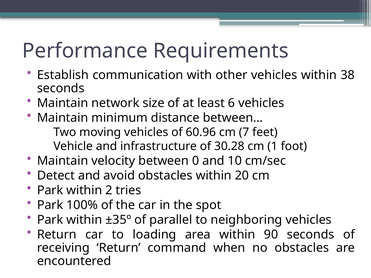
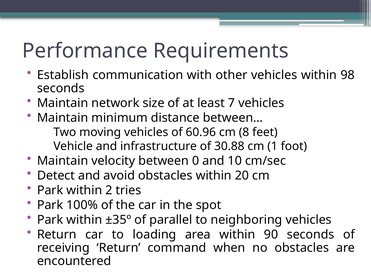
38: 38 -> 98
6: 6 -> 7
7: 7 -> 8
30.28: 30.28 -> 30.88
